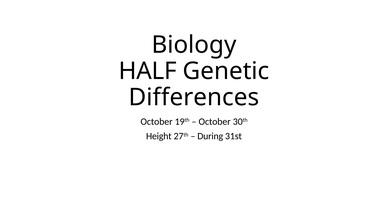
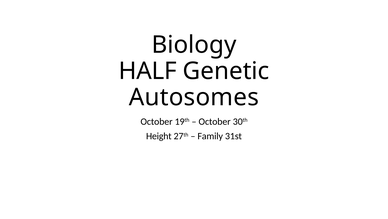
Differences: Differences -> Autosomes
During: During -> Family
